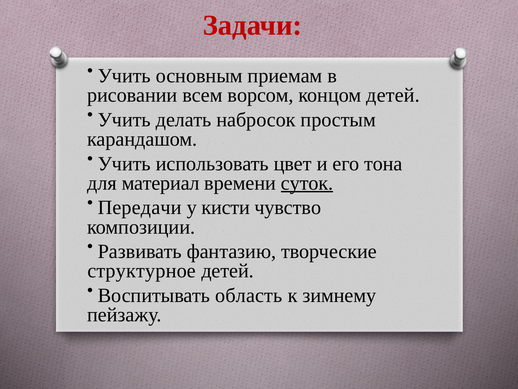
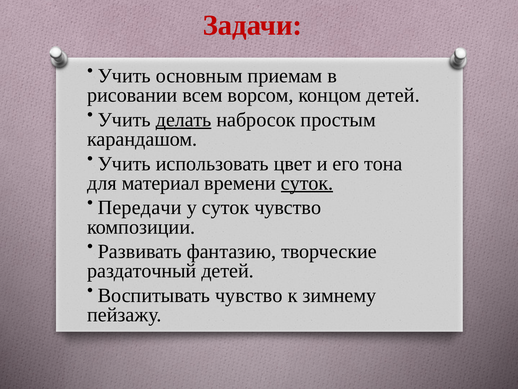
делать underline: none -> present
у кисти: кисти -> суток
структурное: структурное -> раздаточный
Воспитывать область: область -> чувство
